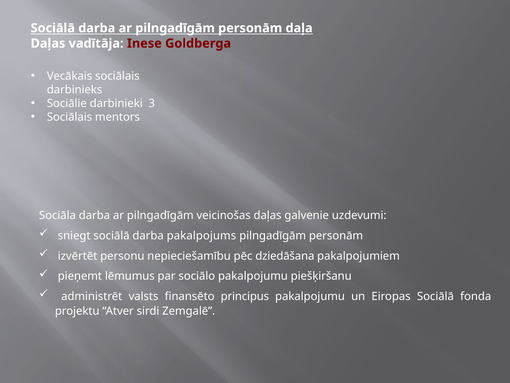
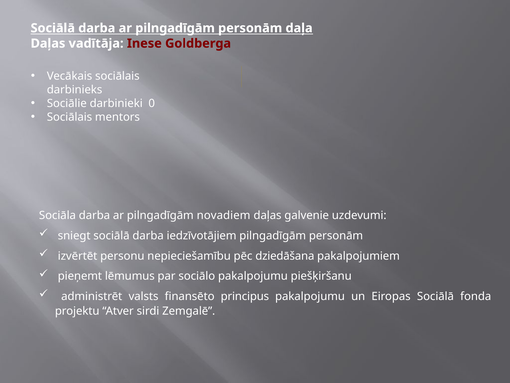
3: 3 -> 0
veicinošas: veicinošas -> novadiem
pakalpojums: pakalpojums -> iedzīvotājiem
